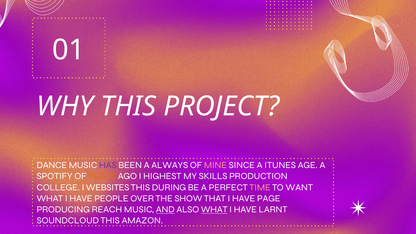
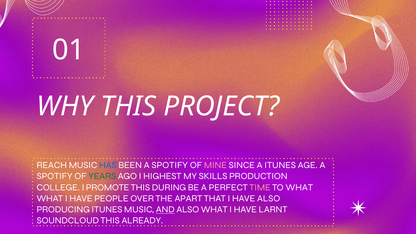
DANCE: DANCE -> REACH
HAS colour: purple -> blue
BEEN A ALWAYS: ALWAYS -> SPOTIFY
YEARS colour: orange -> green
WEBSITES: WEBSITES -> PROMOTE
TO WANT: WANT -> WHAT
SHOW: SHOW -> APART
HAVE PAGE: PAGE -> ALSO
PRODUCING REACH: REACH -> ITUNES
WHAT at (214, 209) underline: present -> none
AMAZON: AMAZON -> ALREADY
